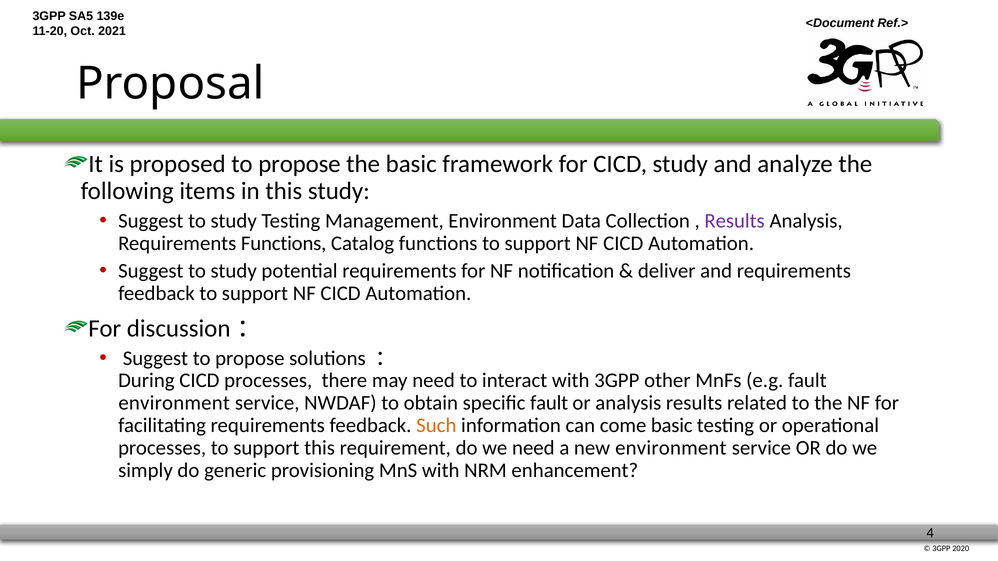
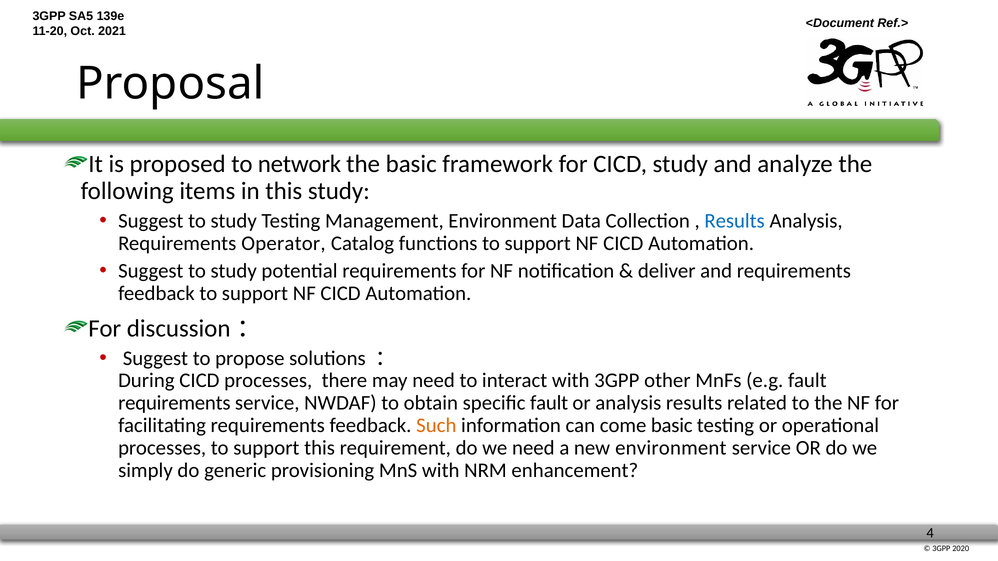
proposed to propose: propose -> network
Results at (735, 221) colour: purple -> blue
Requirements Functions: Functions -> Operator
environment at (174, 403): environment -> requirements
